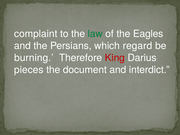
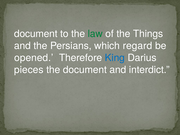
complaint at (36, 34): complaint -> document
Eagles: Eagles -> Things
burning: burning -> opened
King colour: red -> blue
